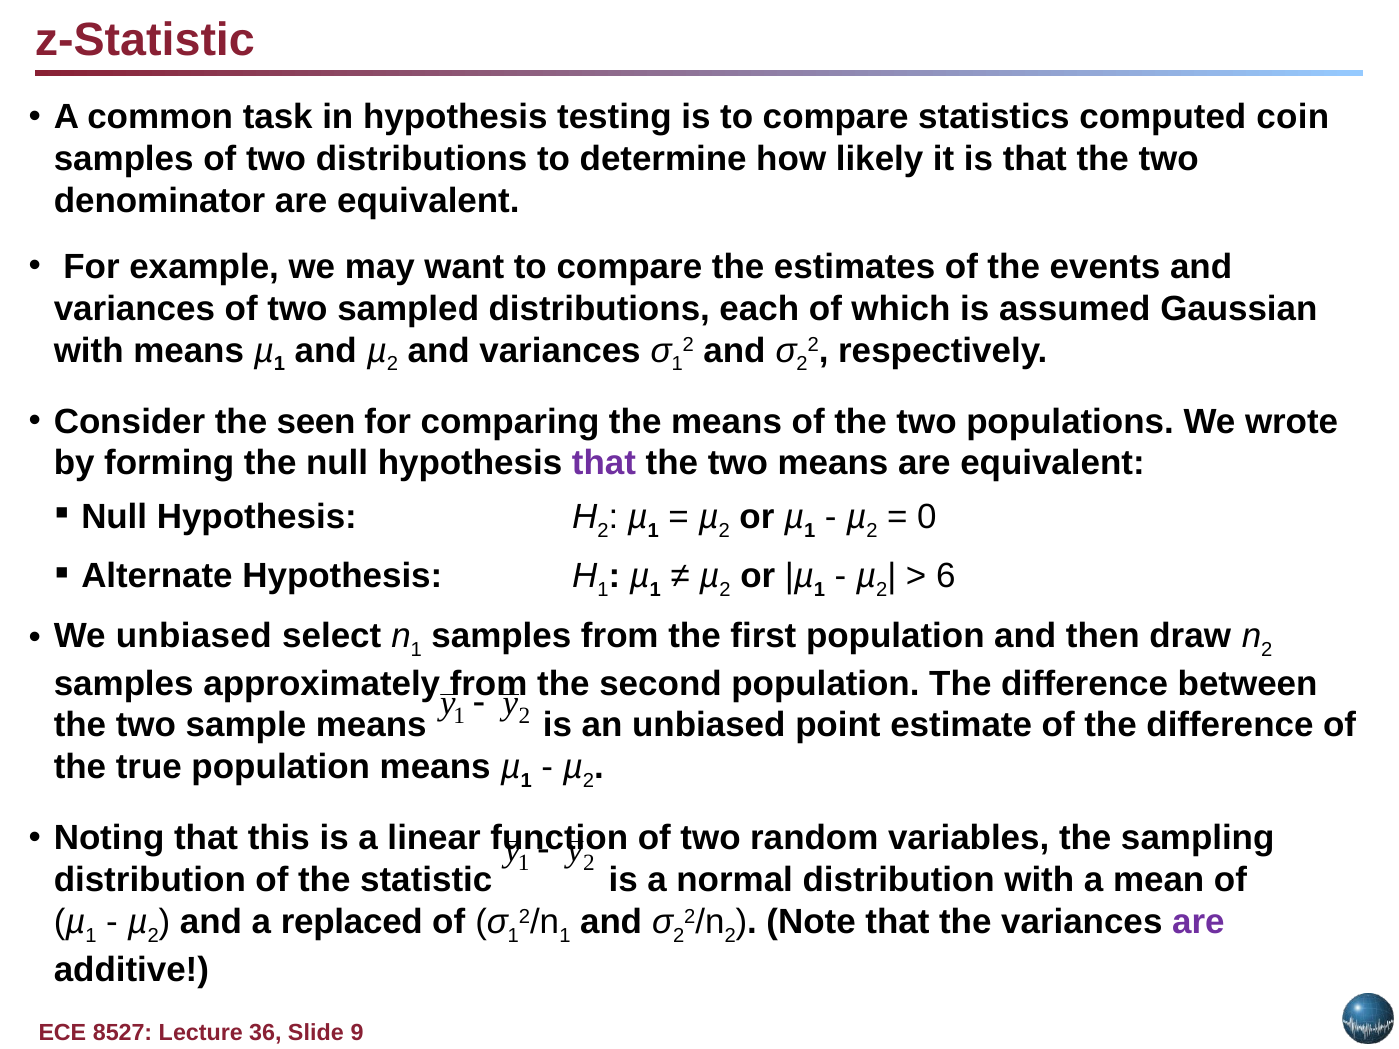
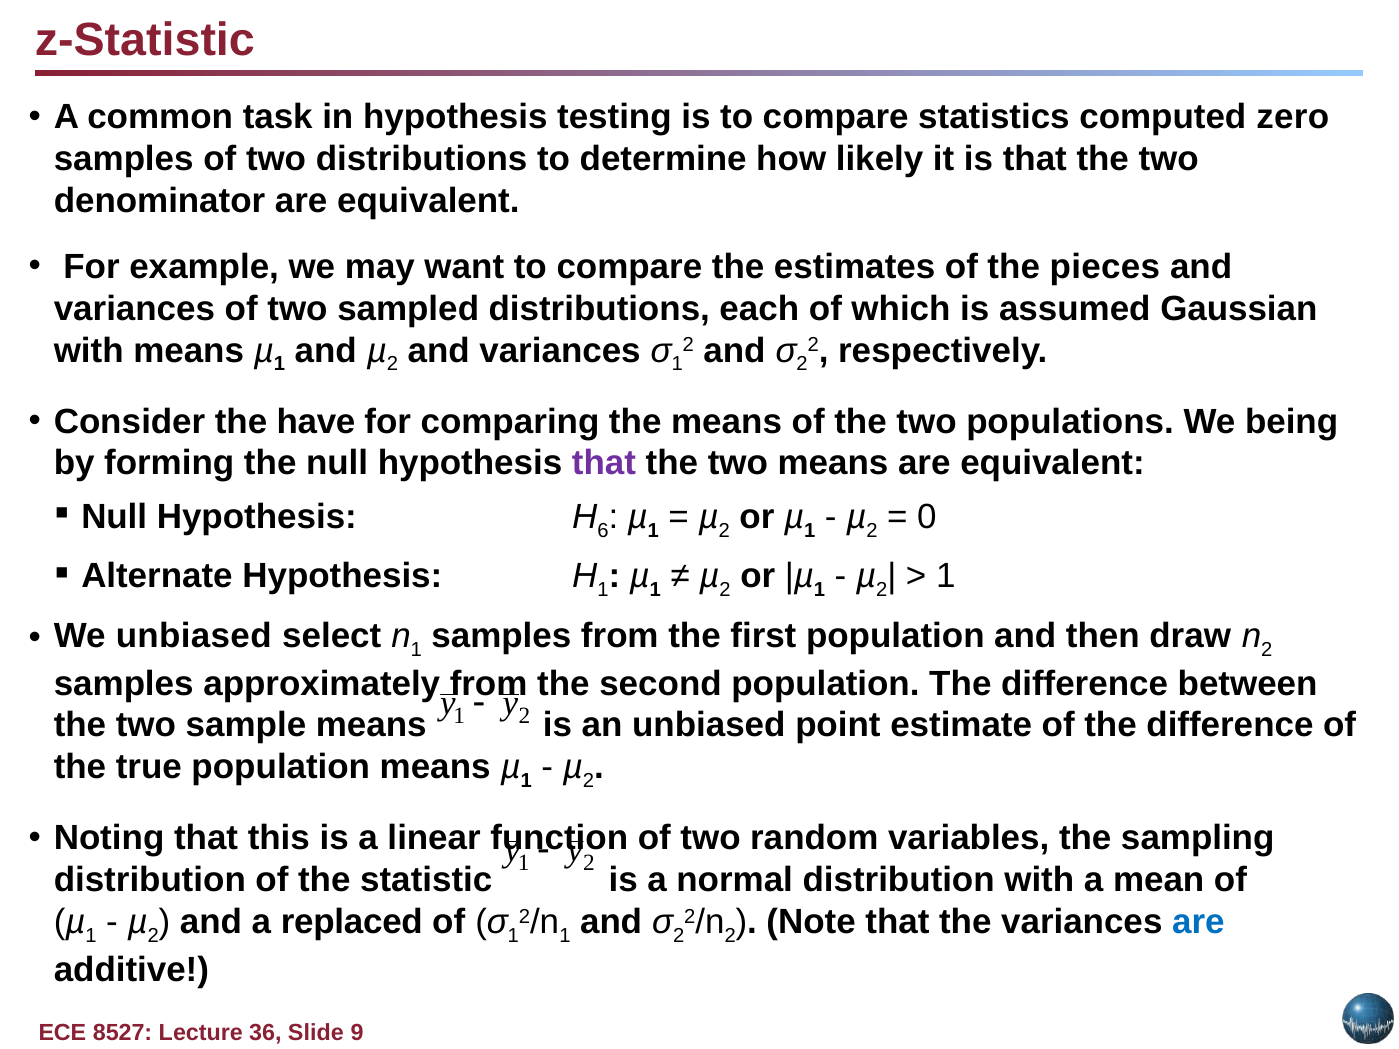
coin: coin -> zero
events: events -> pieces
seen: seen -> have
wrote: wrote -> being
2 at (603, 531): 2 -> 6
6 at (946, 577): 6 -> 1
are at (1198, 923) colour: purple -> blue
